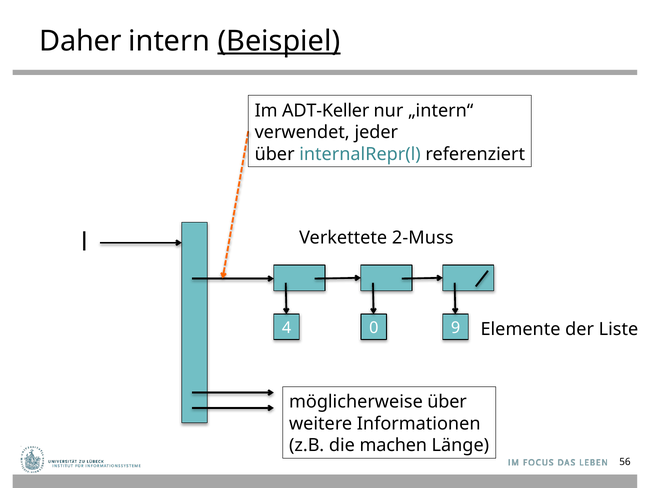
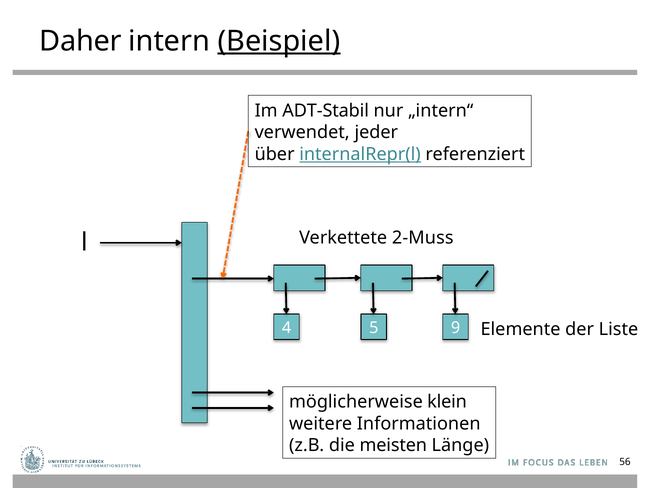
ADT-Keller: ADT-Keller -> ADT-Stabil
internalRepr(l underline: none -> present
0: 0 -> 5
möglicherweise über: über -> klein
machen: machen -> meisten
